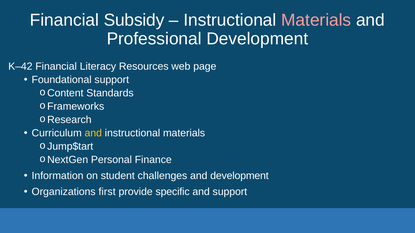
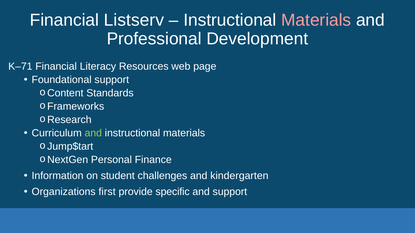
Subsidy: Subsidy -> Listserv
K–42: K–42 -> K–71
and at (93, 133) colour: yellow -> light green
and development: development -> kindergarten
